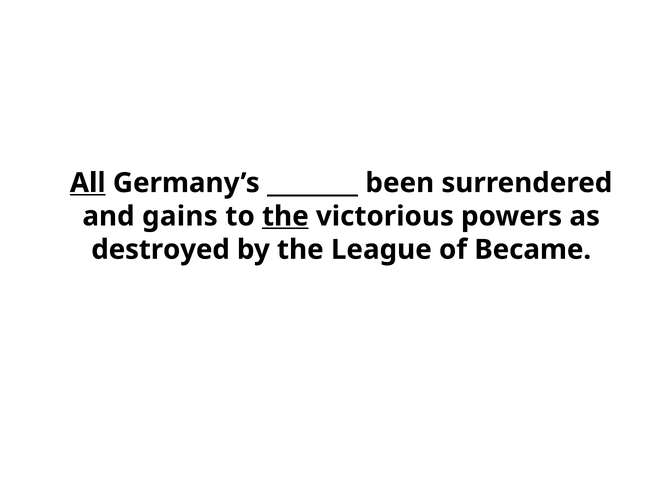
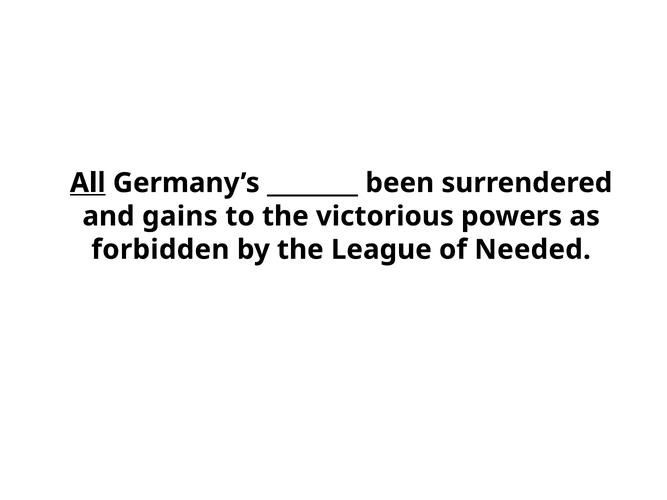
the at (285, 216) underline: present -> none
destroyed: destroyed -> forbidden
Became: Became -> Needed
